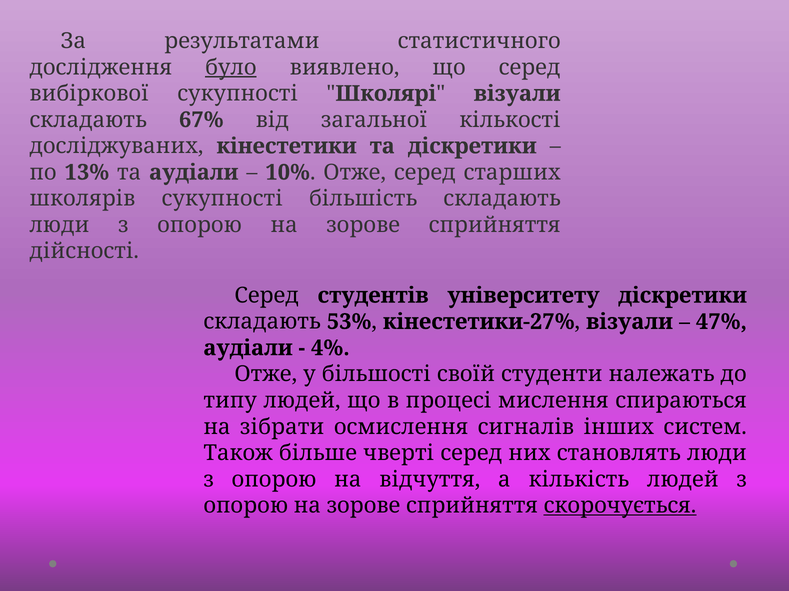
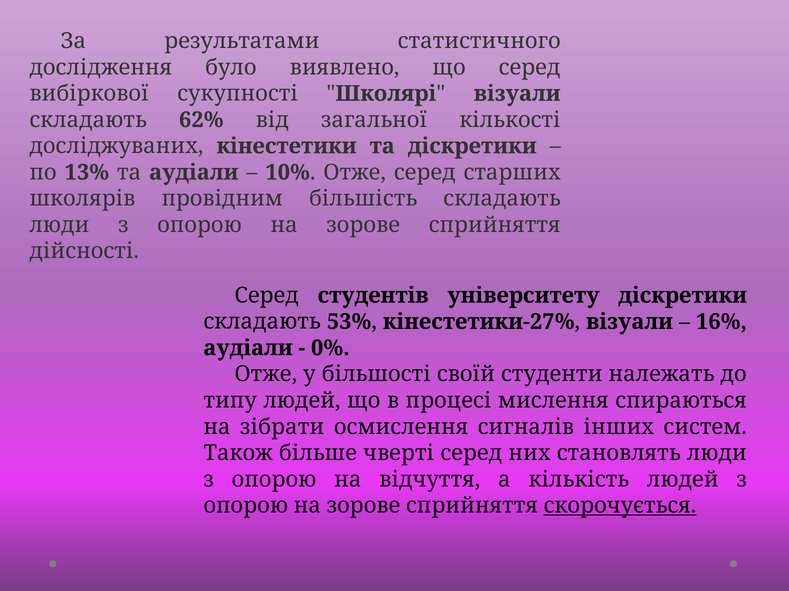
було underline: present -> none
67%: 67% -> 62%
школярів сукупності: сукупності -> провідним
47%: 47% -> 16%
4%: 4% -> 0%
